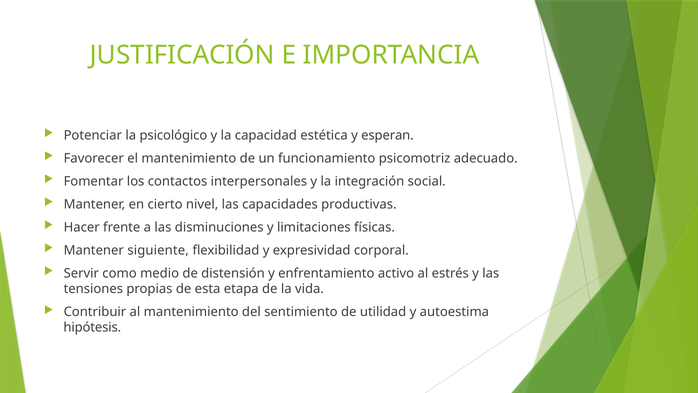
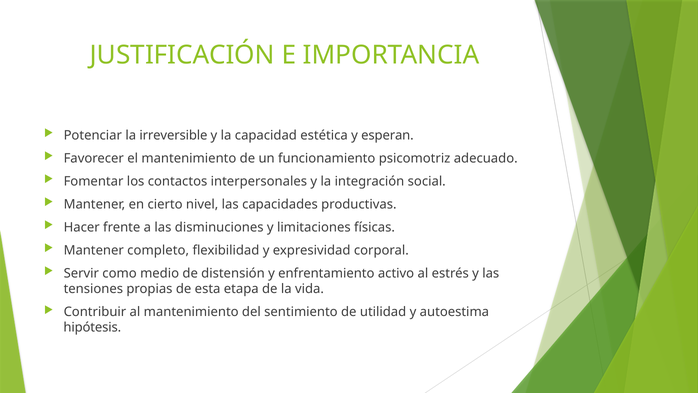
psicológico: psicológico -> irreversible
siguiente: siguiente -> completo
